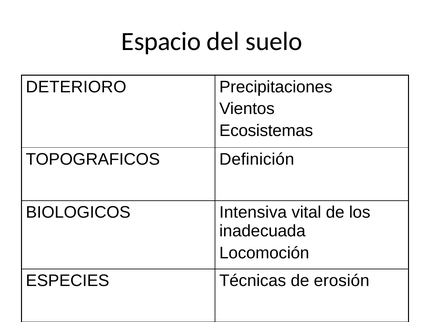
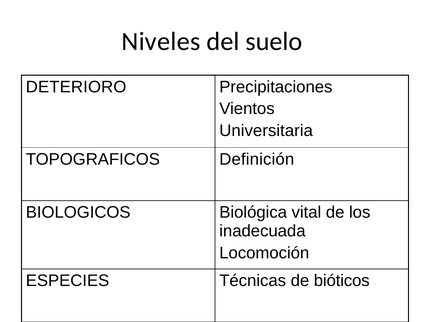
Espacio: Espacio -> Niveles
Ecosistemas: Ecosistemas -> Universitaria
Intensiva: Intensiva -> Biológica
erosión: erosión -> bióticos
